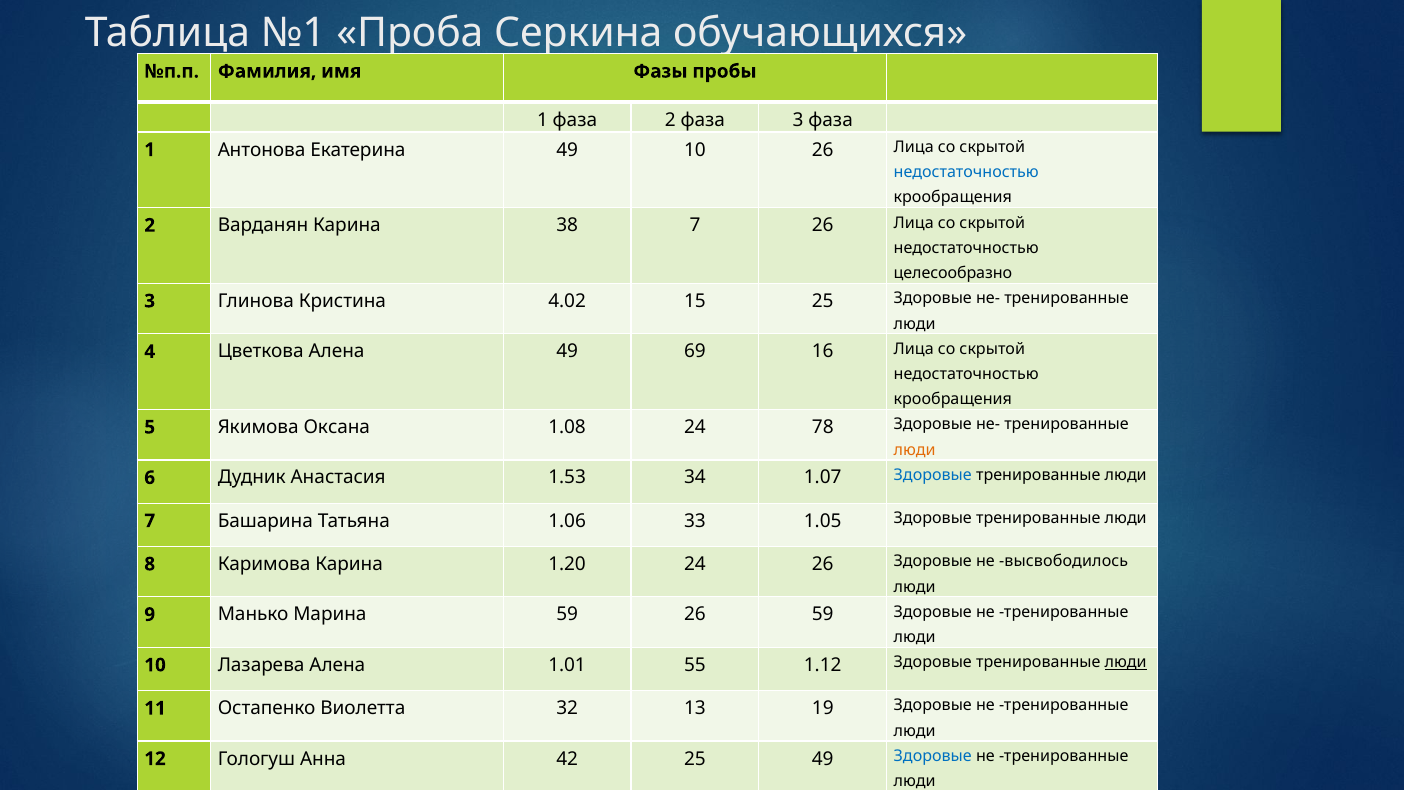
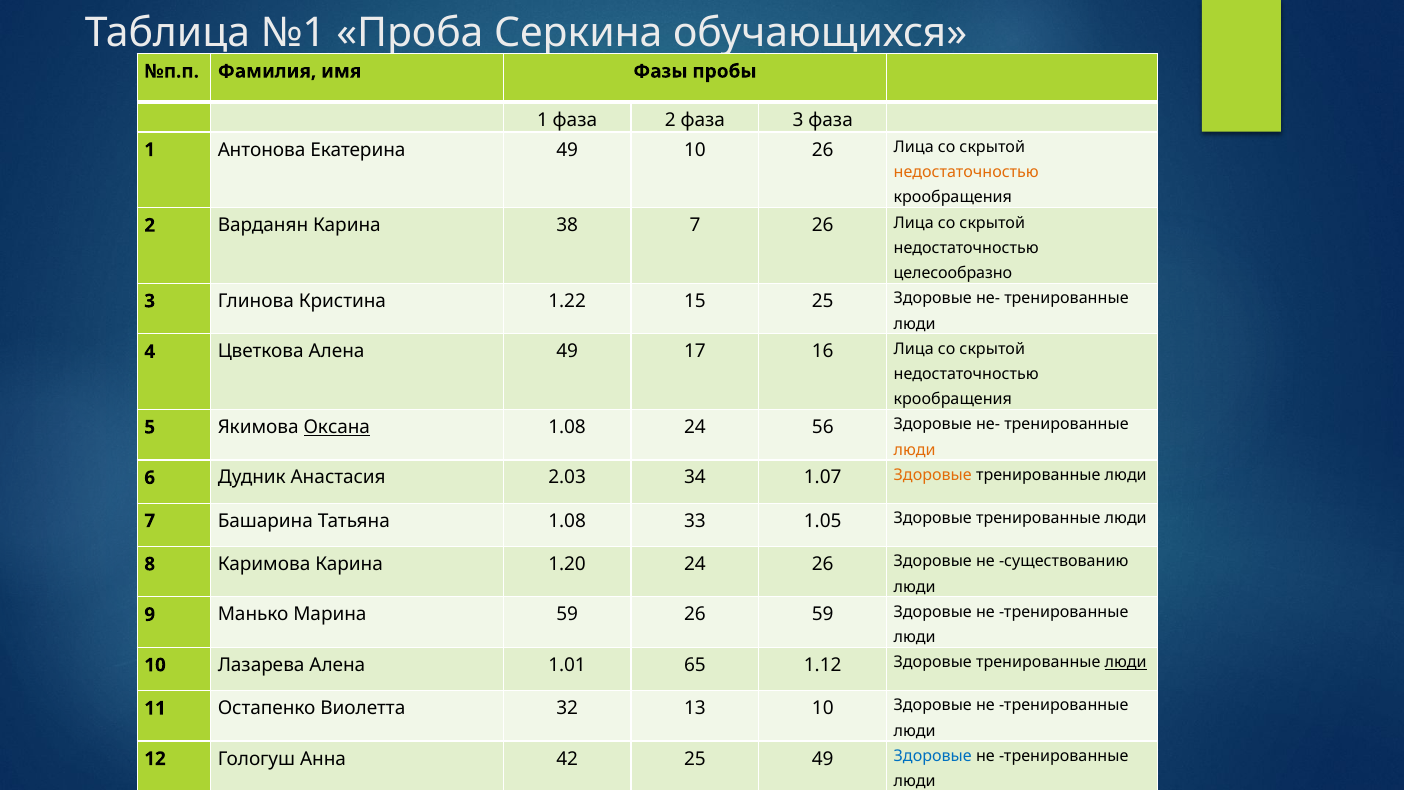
недостаточностью at (966, 172) colour: blue -> orange
4.02: 4.02 -> 1.22
69: 69 -> 17
Оксана underline: none -> present
78: 78 -> 56
1.53: 1.53 -> 2.03
Здоровые at (933, 475) colour: blue -> orange
Татьяна 1.06: 1.06 -> 1.08
высвободилось: высвободилось -> существованию
55: 55 -> 65
13 19: 19 -> 10
